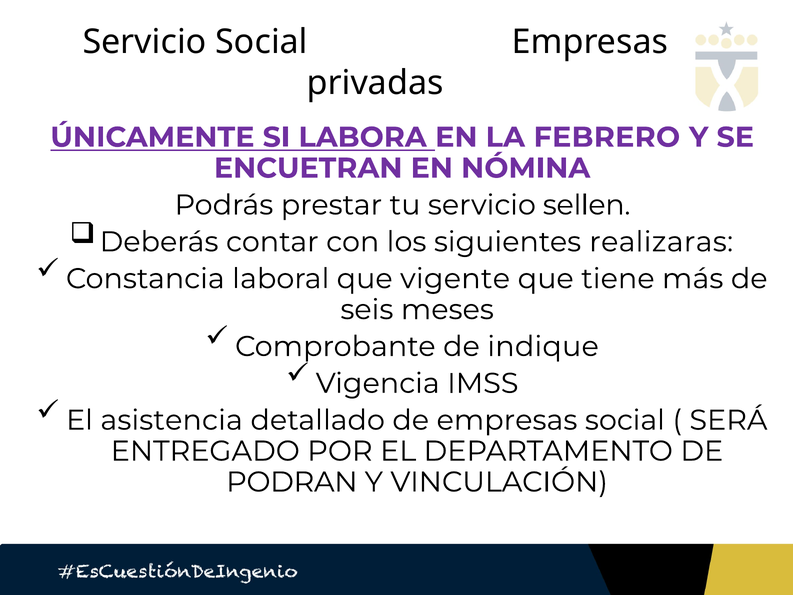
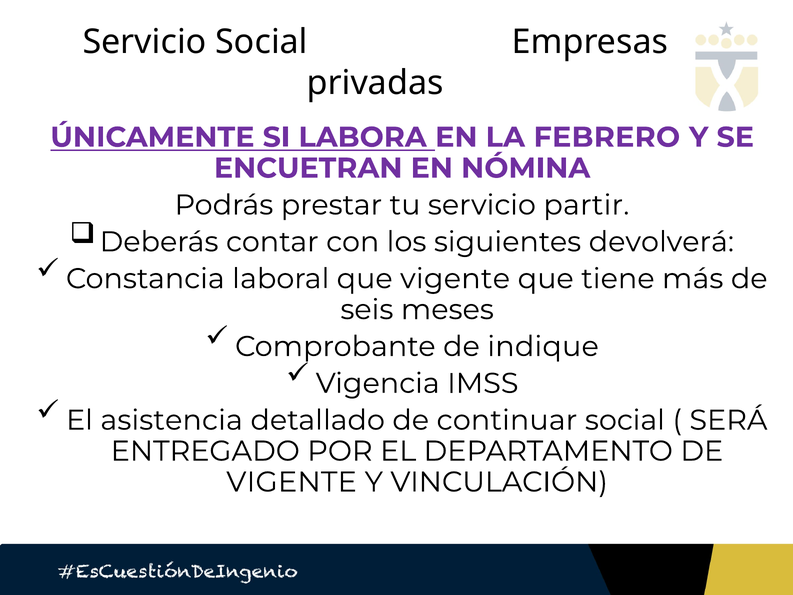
sellen: sellen -> partir
realizaras: realizaras -> devolverá
de empresas: empresas -> continuar
PODRAN at (292, 482): PODRAN -> VIGENTE
